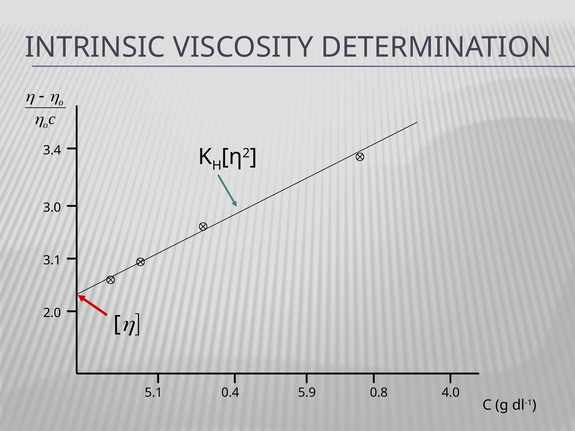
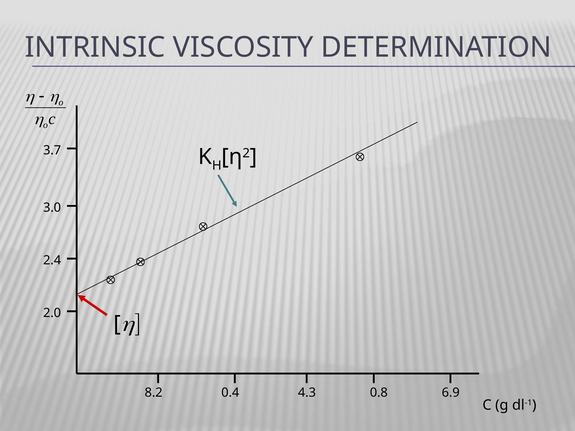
3.4: 3.4 -> 3.7
3.1: 3.1 -> 2.4
5.1: 5.1 -> 8.2
5.9: 5.9 -> 4.3
4.0: 4.0 -> 6.9
